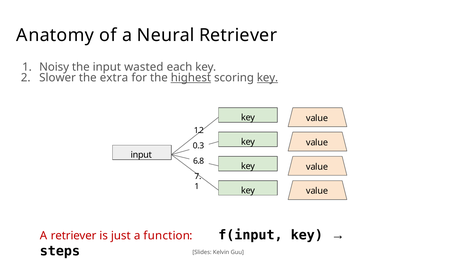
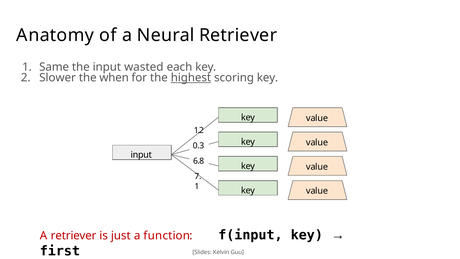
Noisy: Noisy -> Same
extra: extra -> when
key at (267, 78) underline: present -> none
steps: steps -> first
